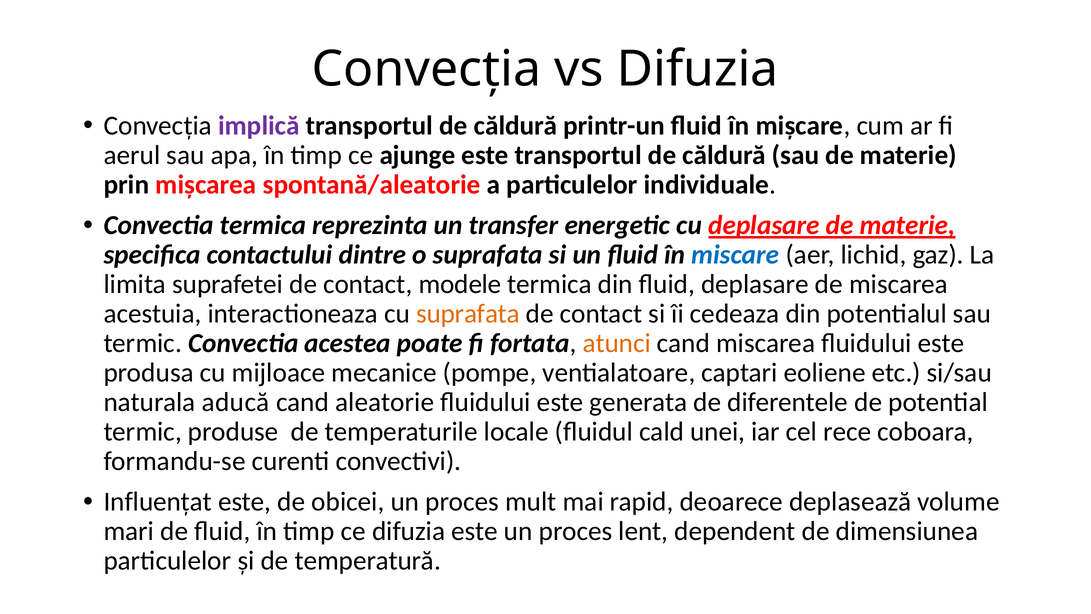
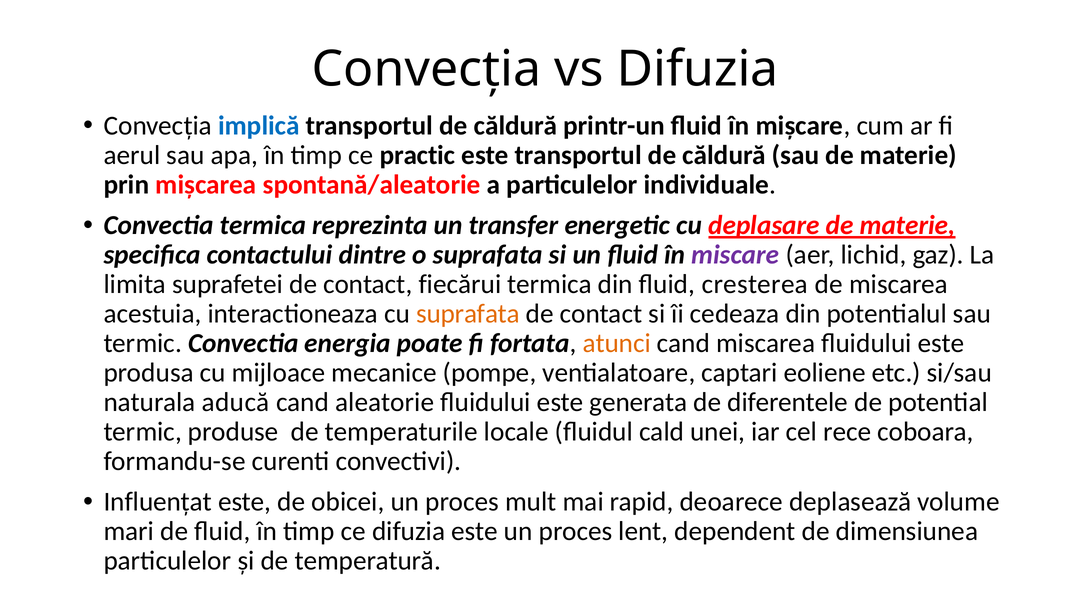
implică colour: purple -> blue
ajunge: ajunge -> practic
miscare colour: blue -> purple
modele: modele -> fiecărui
fluid deplasare: deplasare -> cresterea
acestea: acestea -> energia
